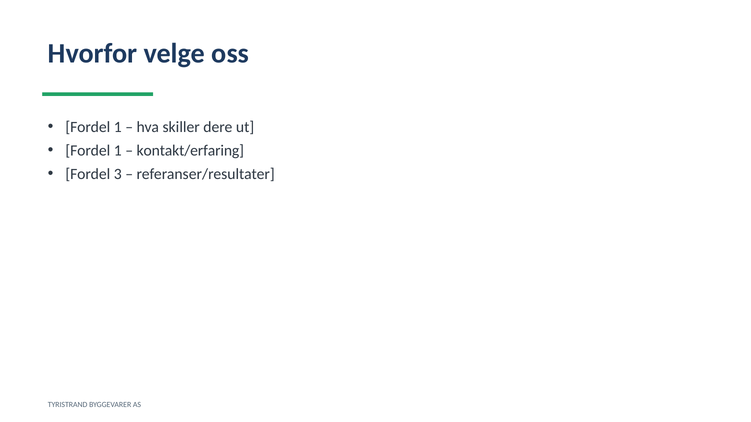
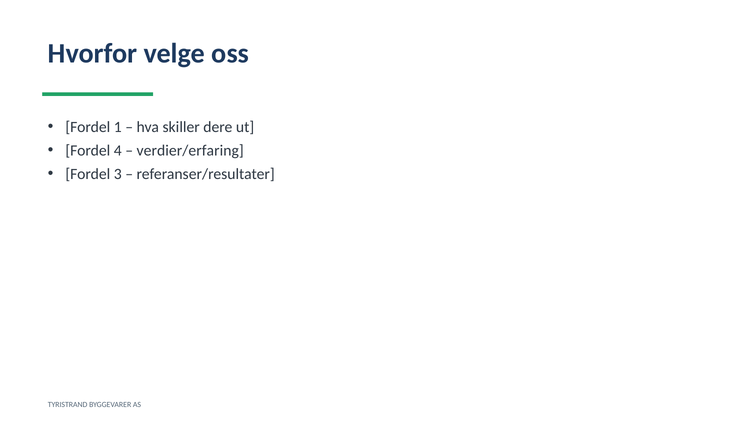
1 at (118, 151): 1 -> 4
kontakt/erfaring: kontakt/erfaring -> verdier/erfaring
